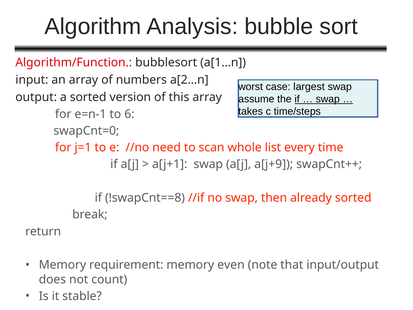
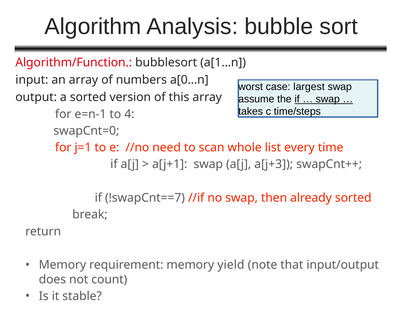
a[2…n: a[2…n -> a[0…n
6: 6 -> 4
a[j+9: a[j+9 -> a[j+3
!swapCnt==8: !swapCnt==8 -> !swapCnt==7
even: even -> yield
